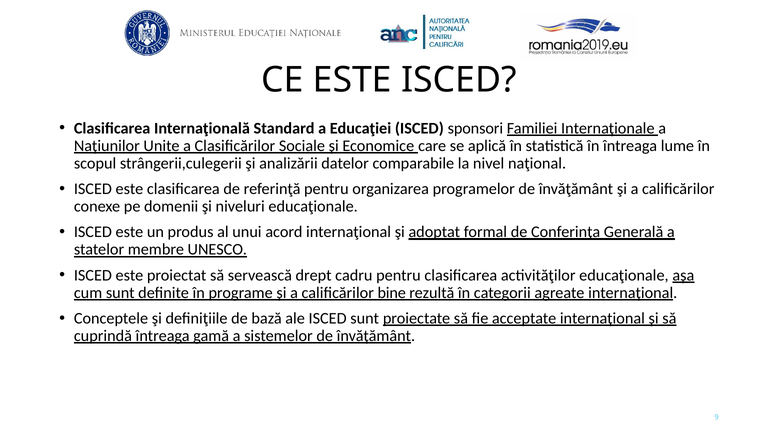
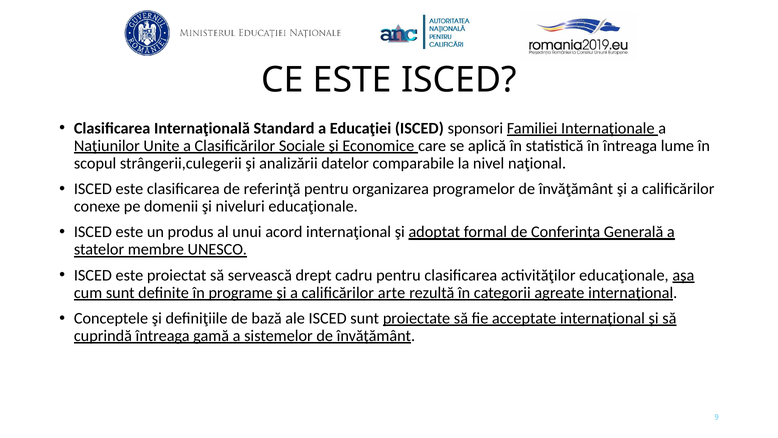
bine: bine -> arte
